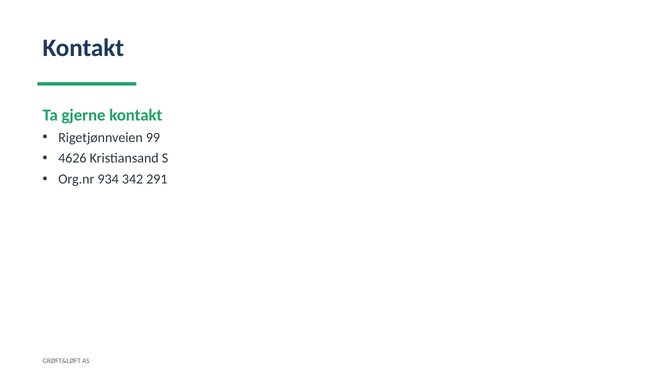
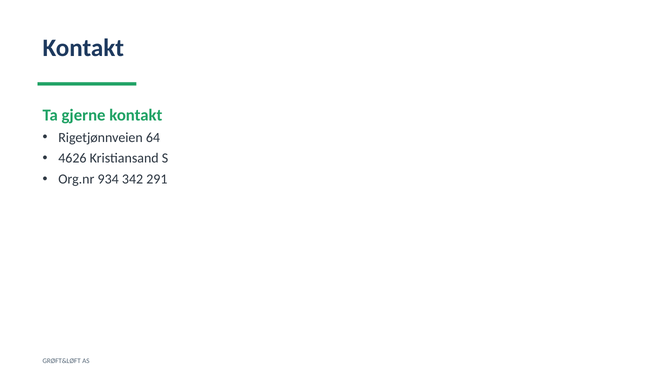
99: 99 -> 64
